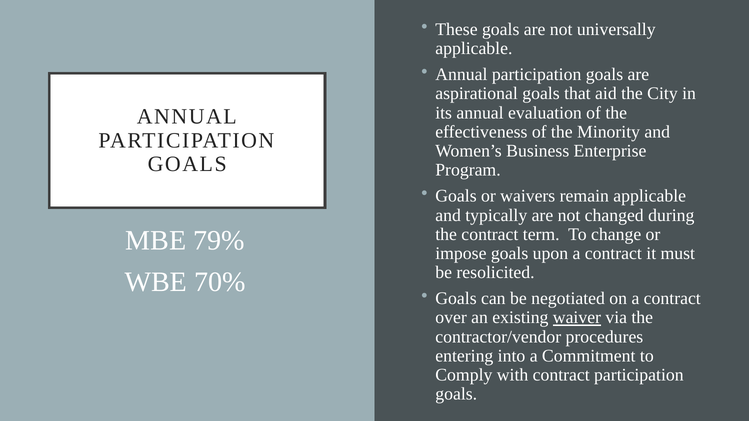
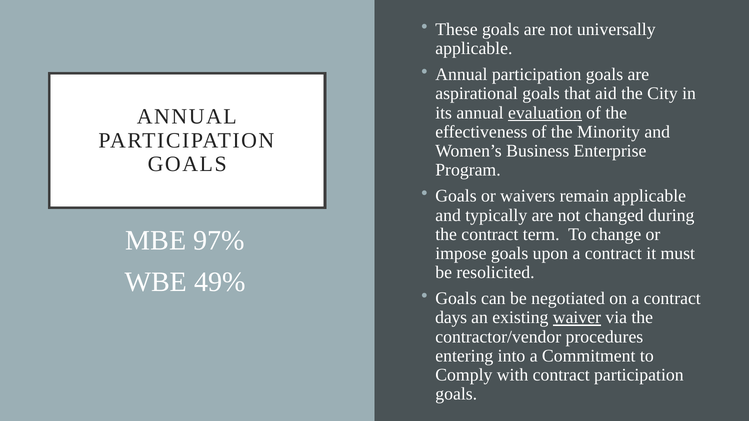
evaluation underline: none -> present
79%: 79% -> 97%
70%: 70% -> 49%
over: over -> days
